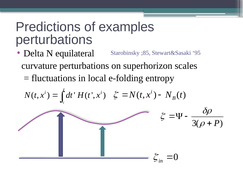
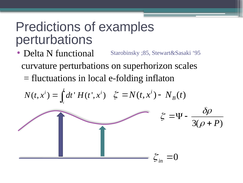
equilateral: equilateral -> functional
entropy: entropy -> inflaton
